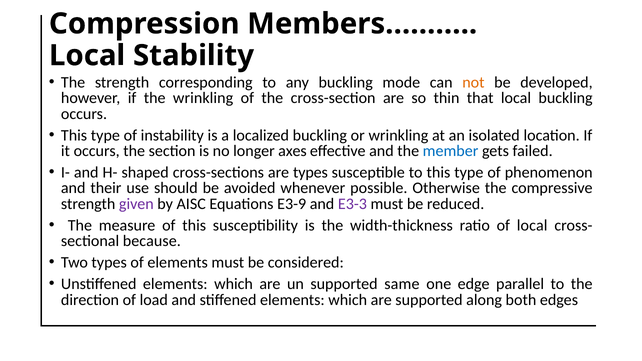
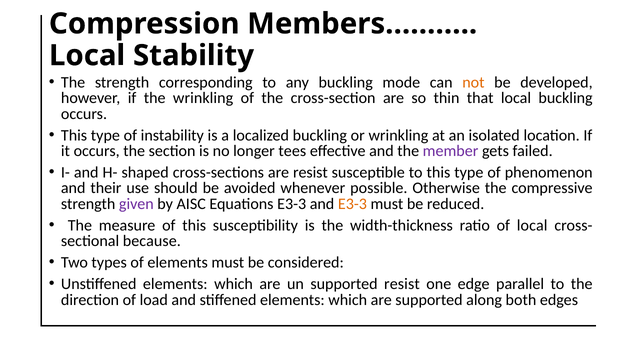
axes: axes -> tees
member colour: blue -> purple
are types: types -> resist
Equations E3-9: E3-9 -> E3-3
E3-3 at (352, 204) colour: purple -> orange
supported same: same -> resist
